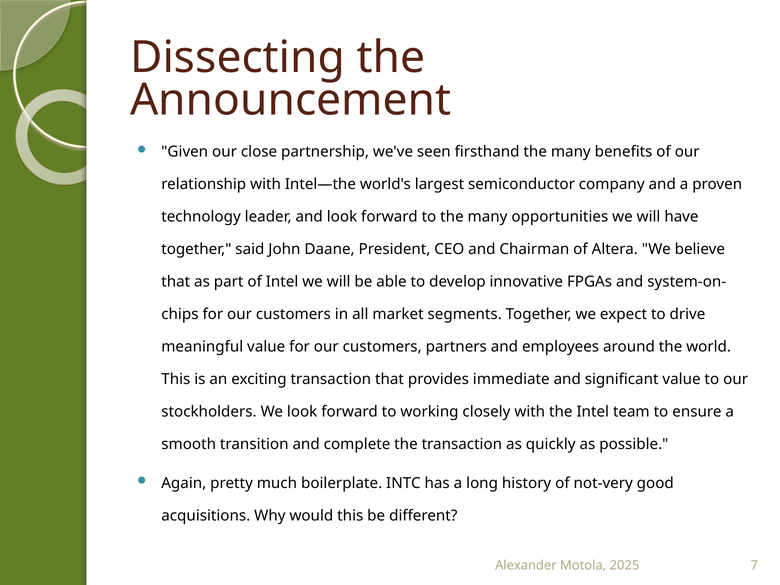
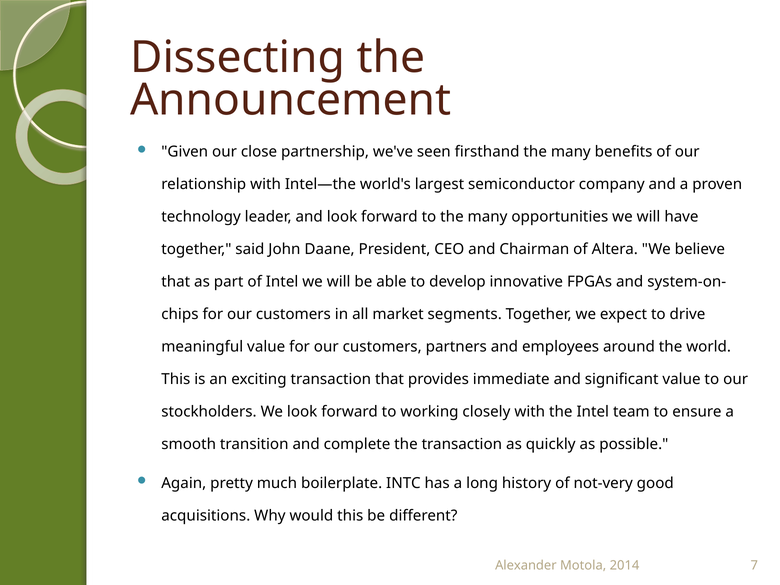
2025: 2025 -> 2014
